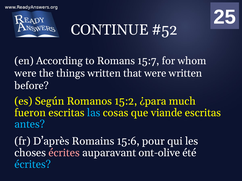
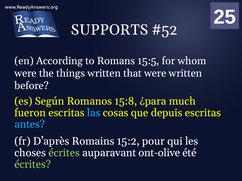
CONTINUE: CONTINUE -> SUPPORTS
15:7: 15:7 -> 15:5
15:2: 15:2 -> 15:8
viande: viande -> depuis
15:6: 15:6 -> 15:2
écrites at (64, 153) colour: pink -> light green
écrites at (33, 165) colour: light blue -> light green
